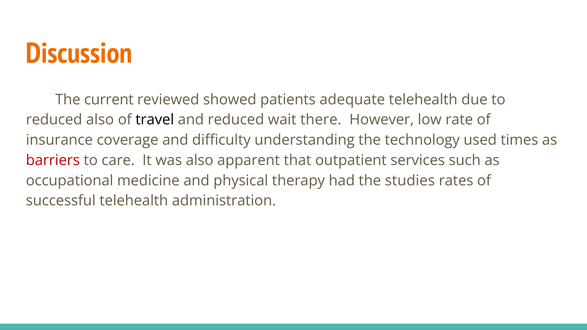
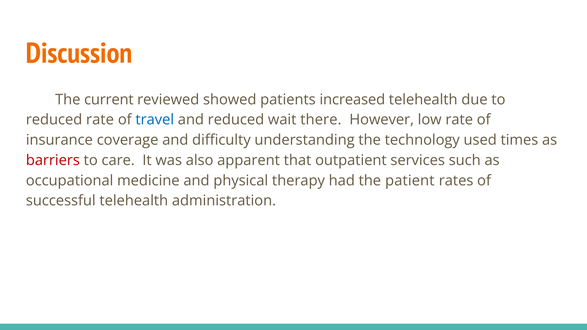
adequate: adequate -> increased
reduced also: also -> rate
travel colour: black -> blue
studies: studies -> patient
